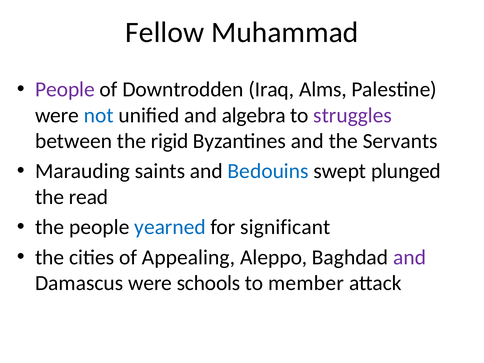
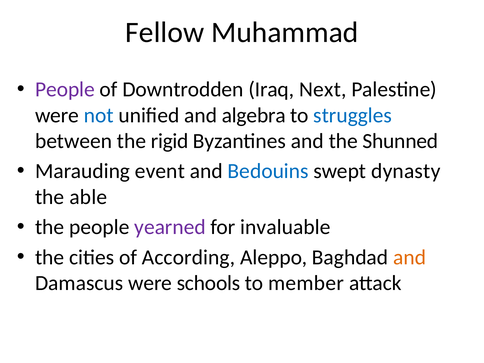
Alms: Alms -> Next
struggles colour: purple -> blue
Servants: Servants -> Shunned
saints: saints -> event
plunged: plunged -> dynasty
read: read -> able
yearned colour: blue -> purple
significant: significant -> invaluable
Appealing: Appealing -> According
and at (410, 257) colour: purple -> orange
